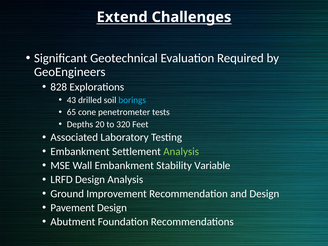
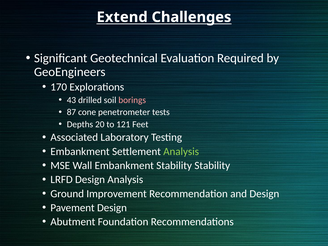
828: 828 -> 170
borings colour: light blue -> pink
65: 65 -> 87
320: 320 -> 121
Stability Variable: Variable -> Stability
